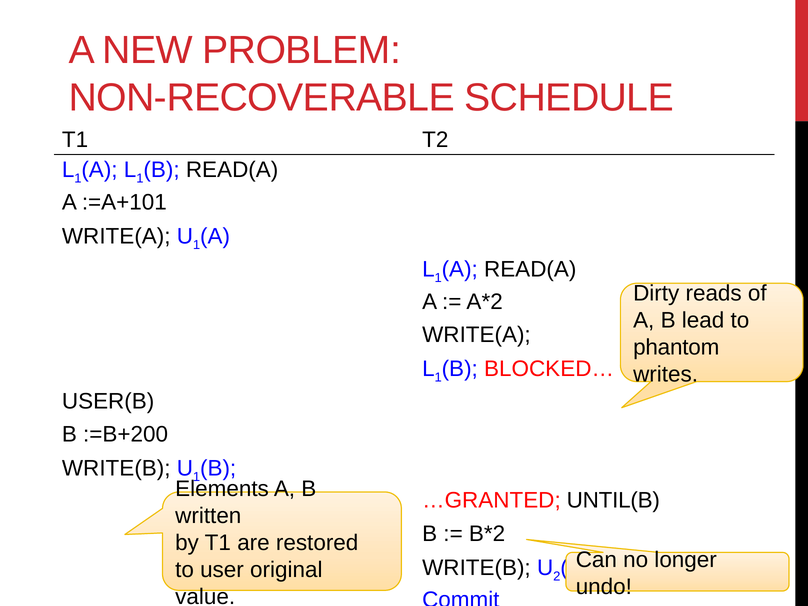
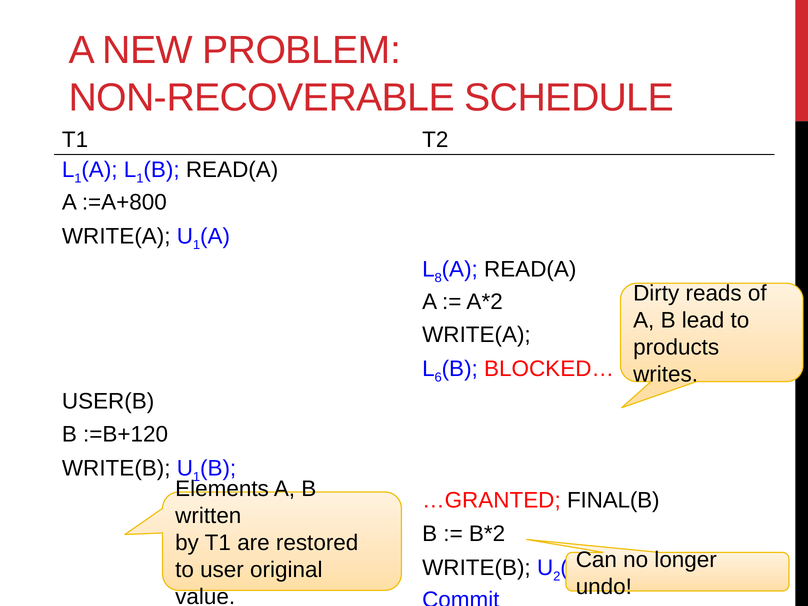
:=A+101: :=A+101 -> :=A+800
1 at (438, 278): 1 -> 8
phantom: phantom -> products
1 at (438, 377): 1 -> 6
:=B+200: :=B+200 -> :=B+120
UNTIL(B: UNTIL(B -> FINAL(B
